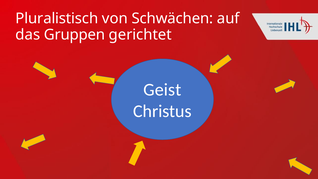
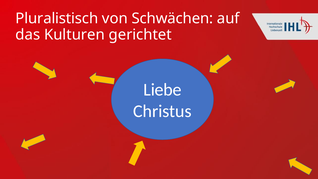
Gruppen: Gruppen -> Kulturen
Geist: Geist -> Liebe
